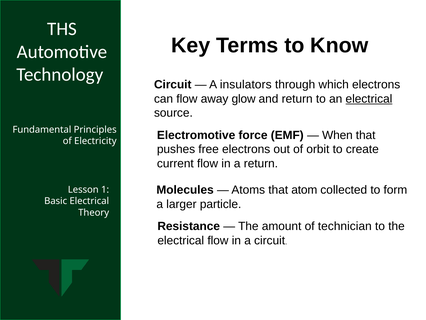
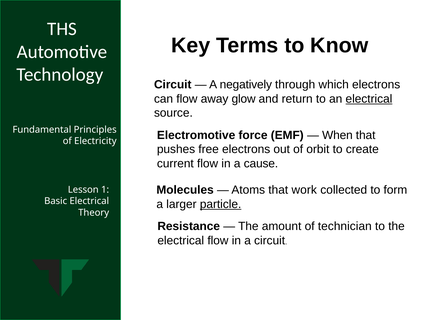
insulators: insulators -> negatively
a return: return -> cause
atom: atom -> work
particle underline: none -> present
